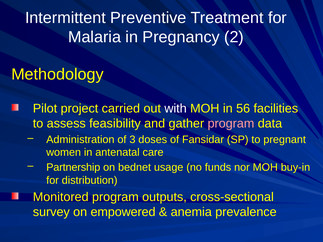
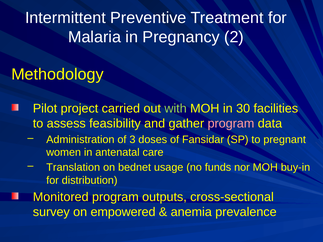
with colour: white -> light green
56: 56 -> 30
Partnership: Partnership -> Translation
